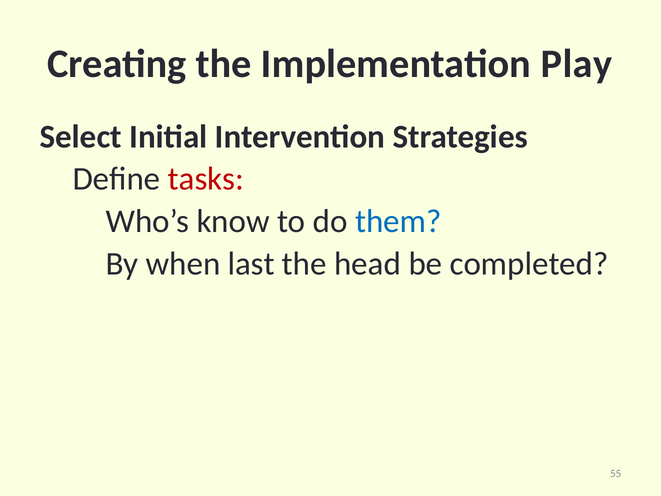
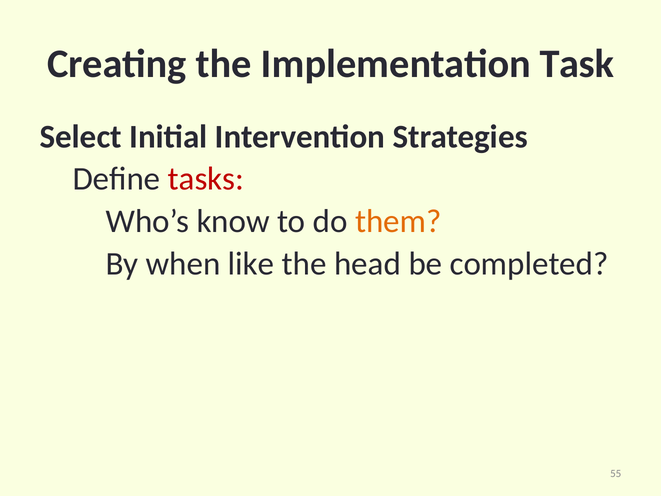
Play: Play -> Task
them colour: blue -> orange
last: last -> like
